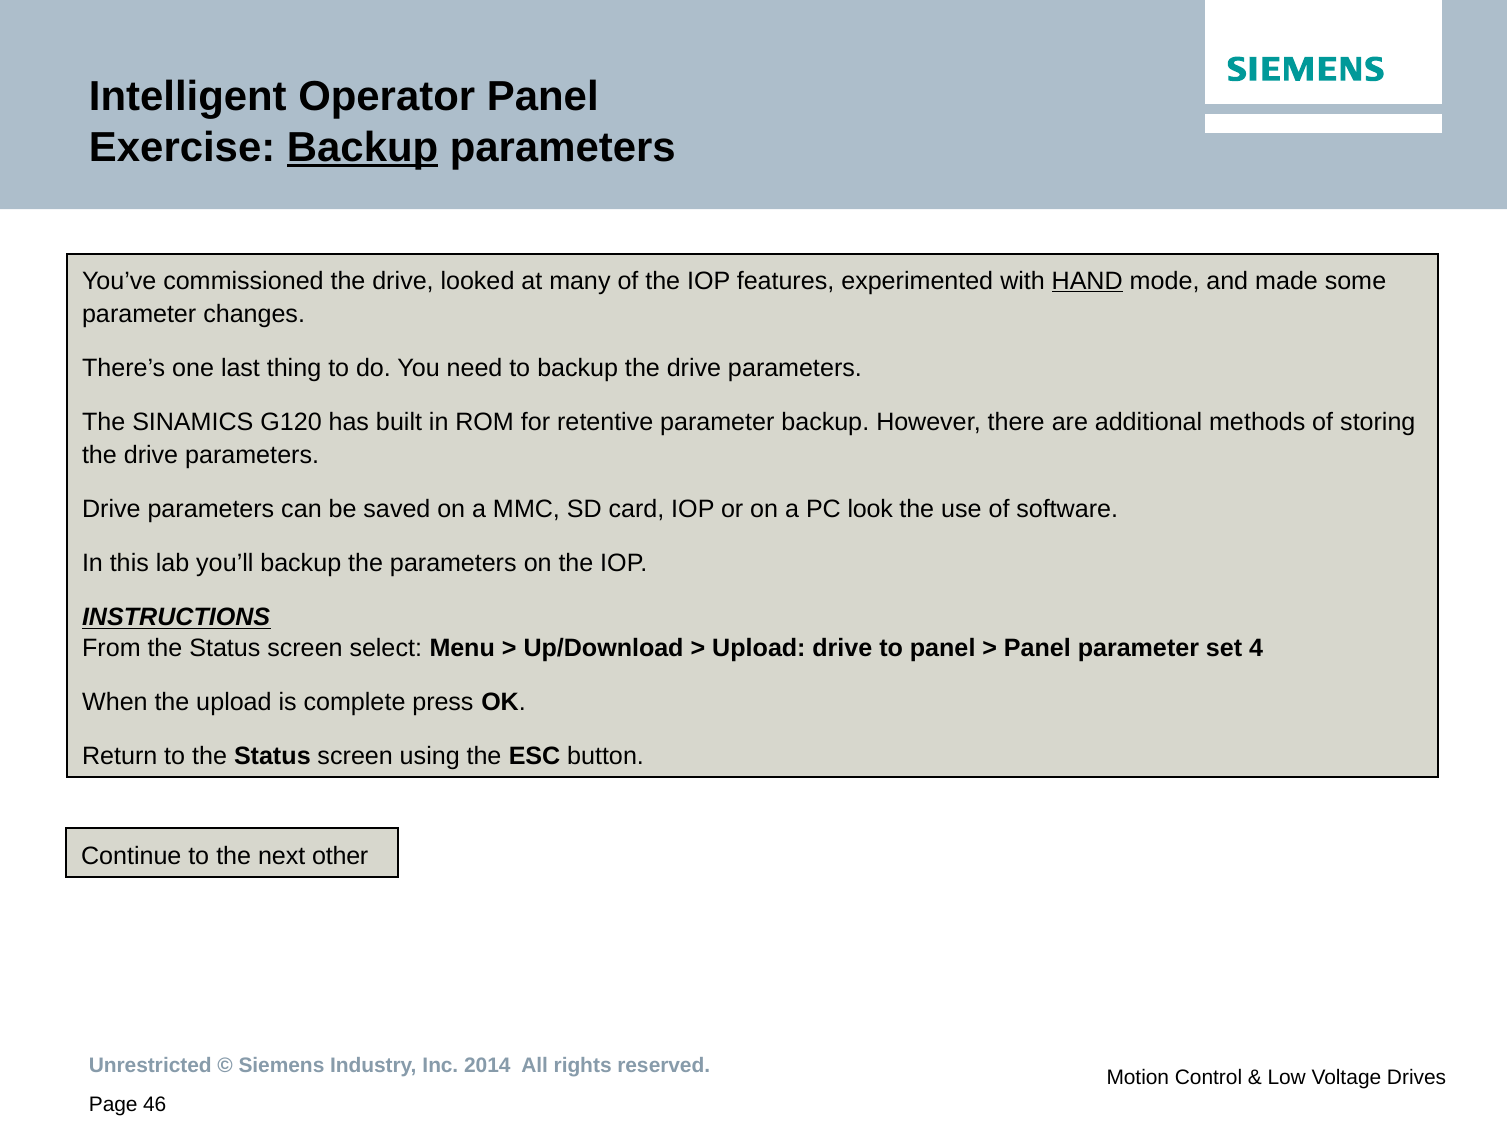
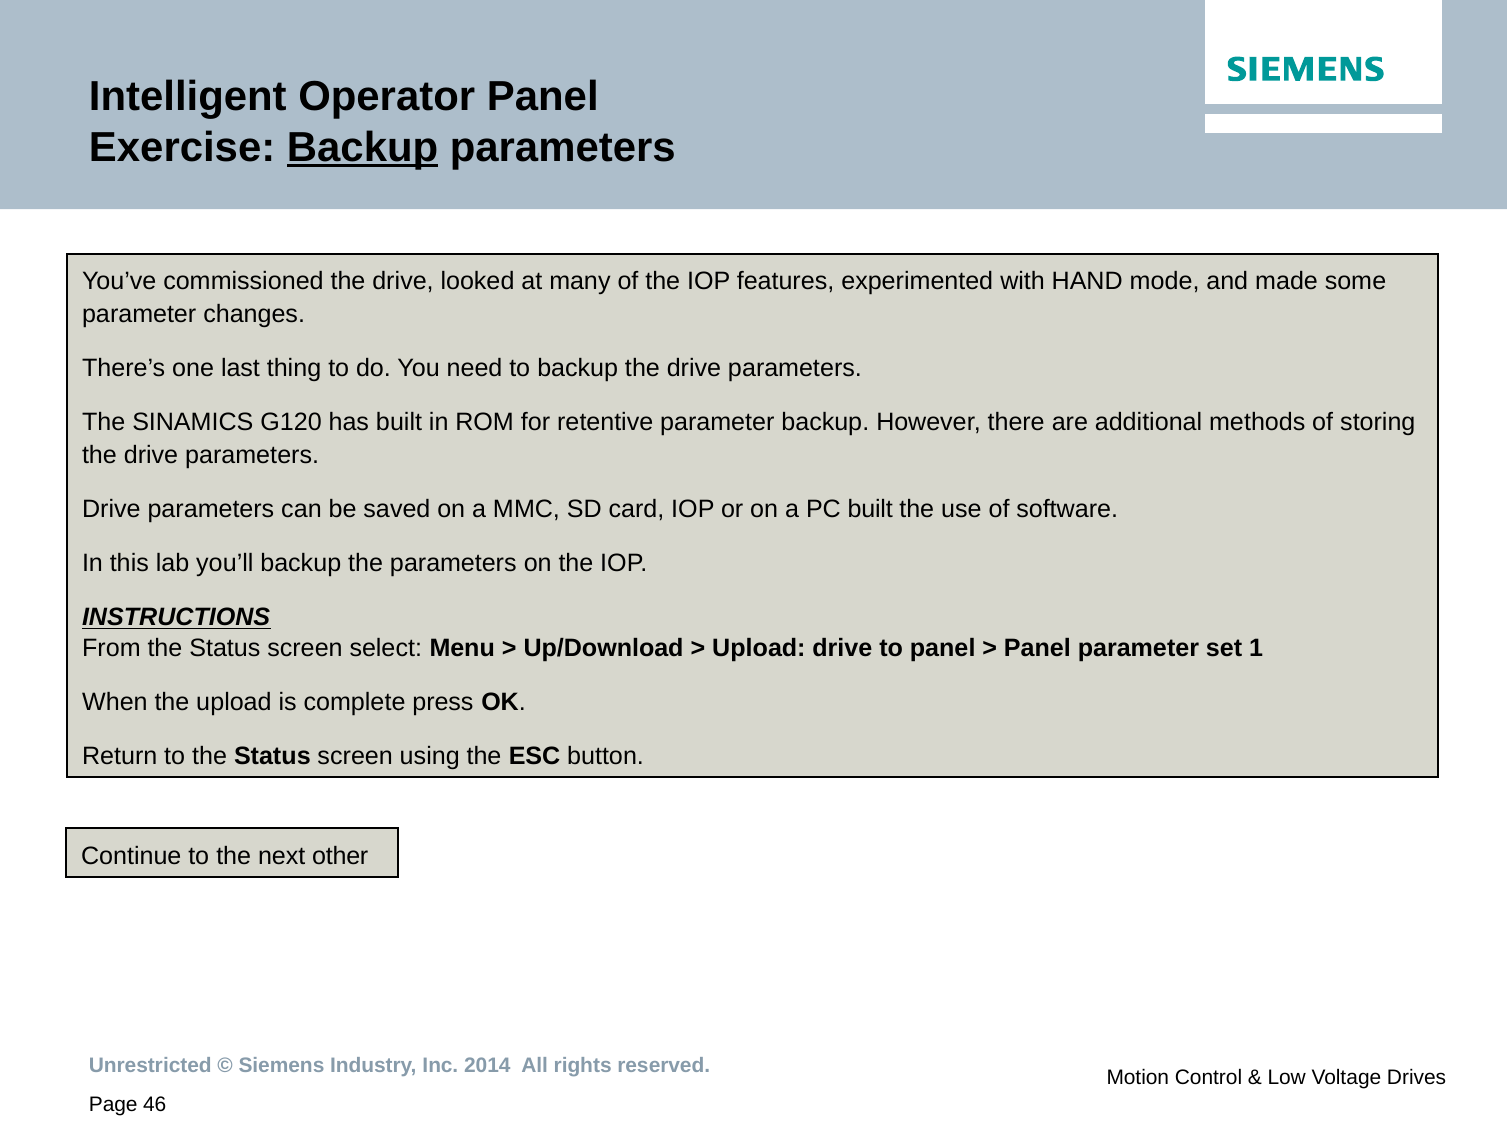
HAND underline: present -> none
PC look: look -> built
4: 4 -> 1
